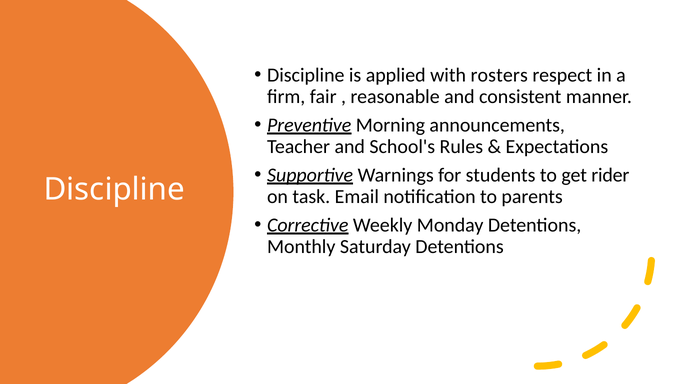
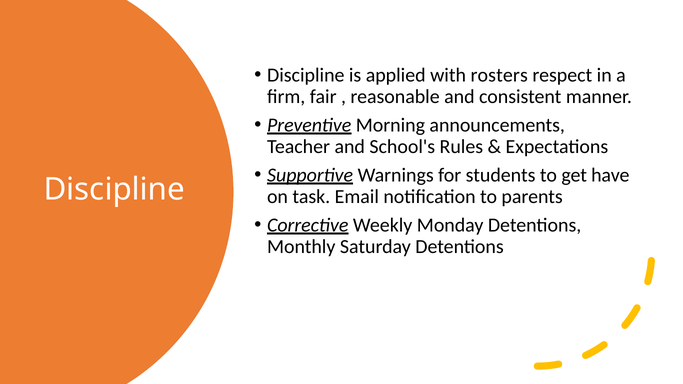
rider: rider -> have
